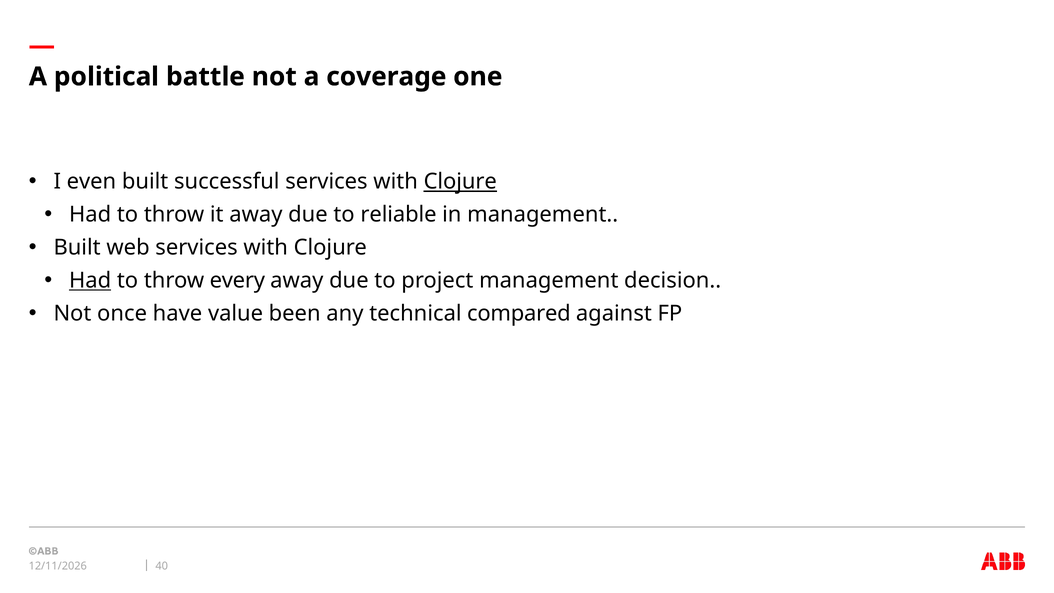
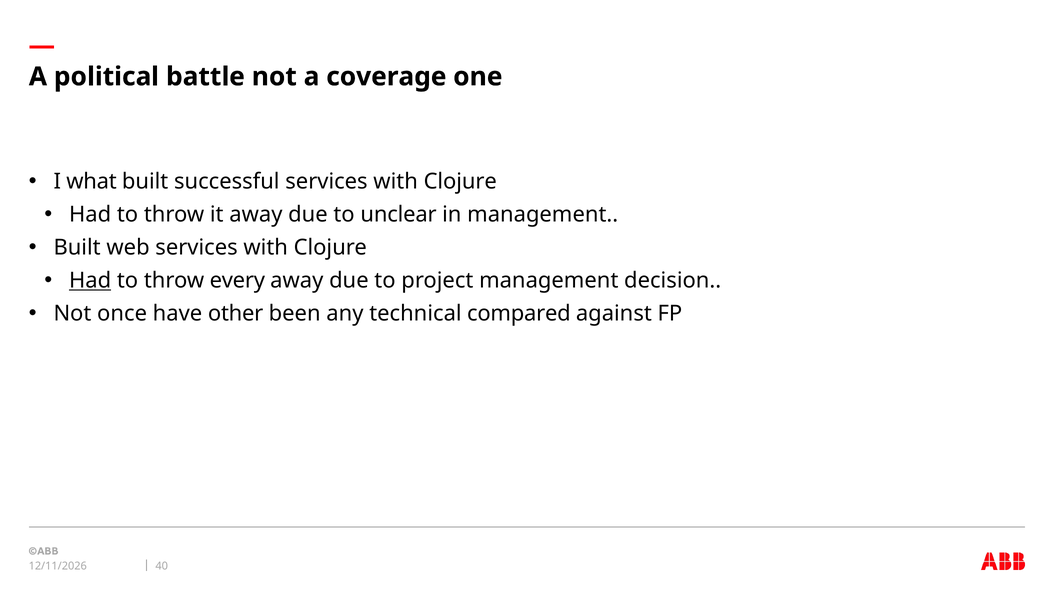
even: even -> what
Clojure at (460, 182) underline: present -> none
reliable: reliable -> unclear
value: value -> other
